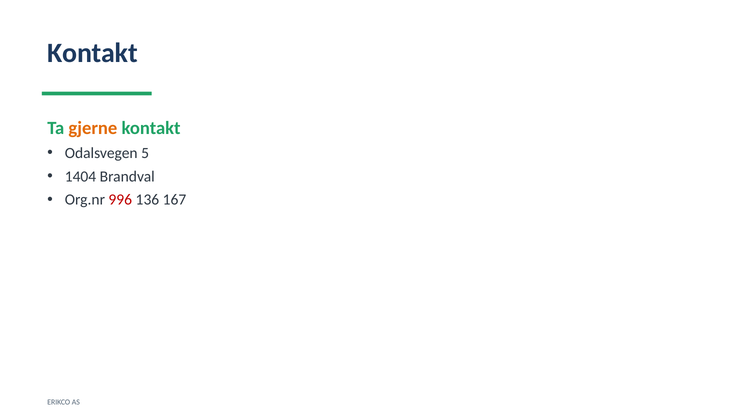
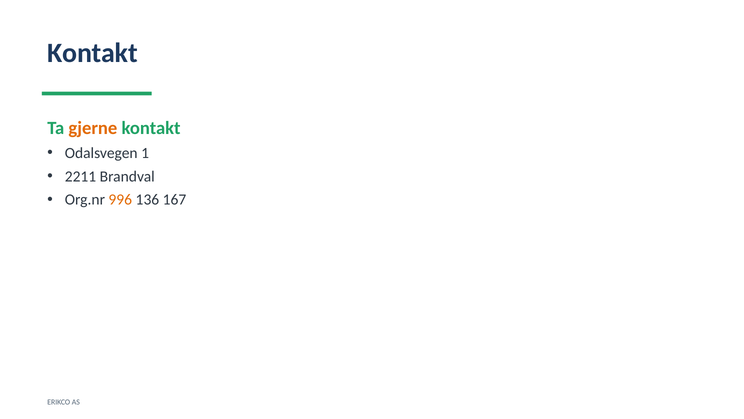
5: 5 -> 1
1404: 1404 -> 2211
996 colour: red -> orange
